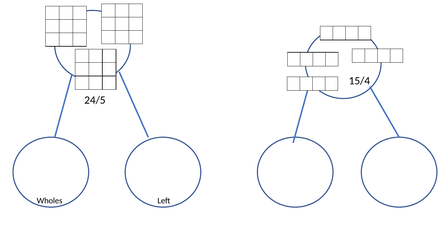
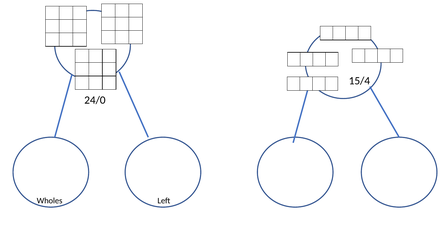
24/5: 24/5 -> 24/0
